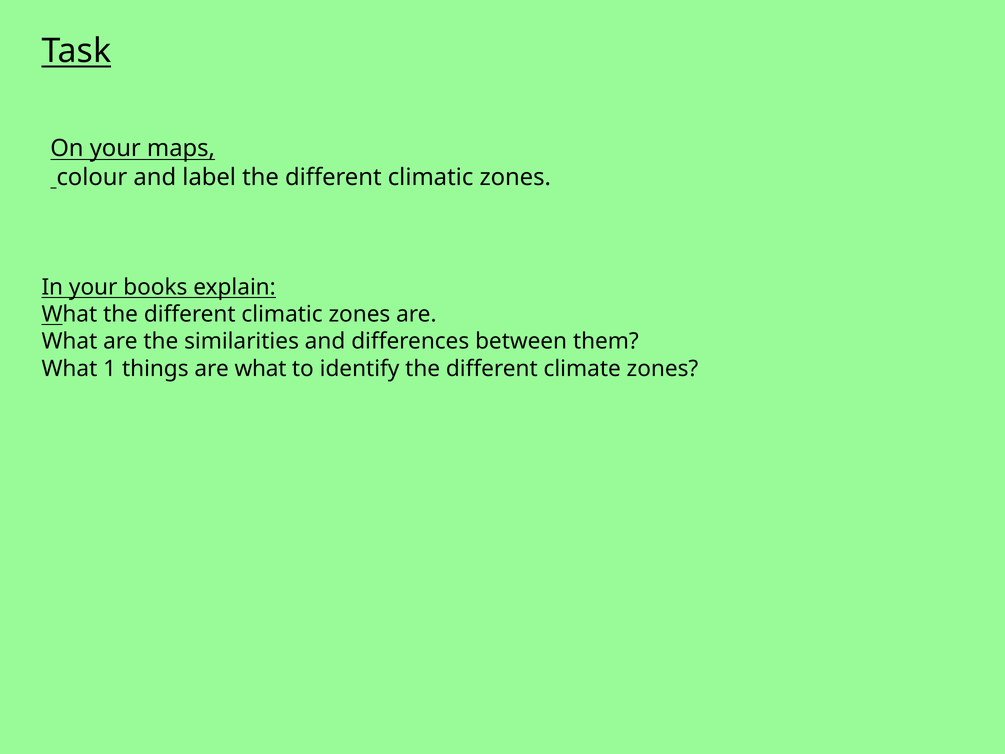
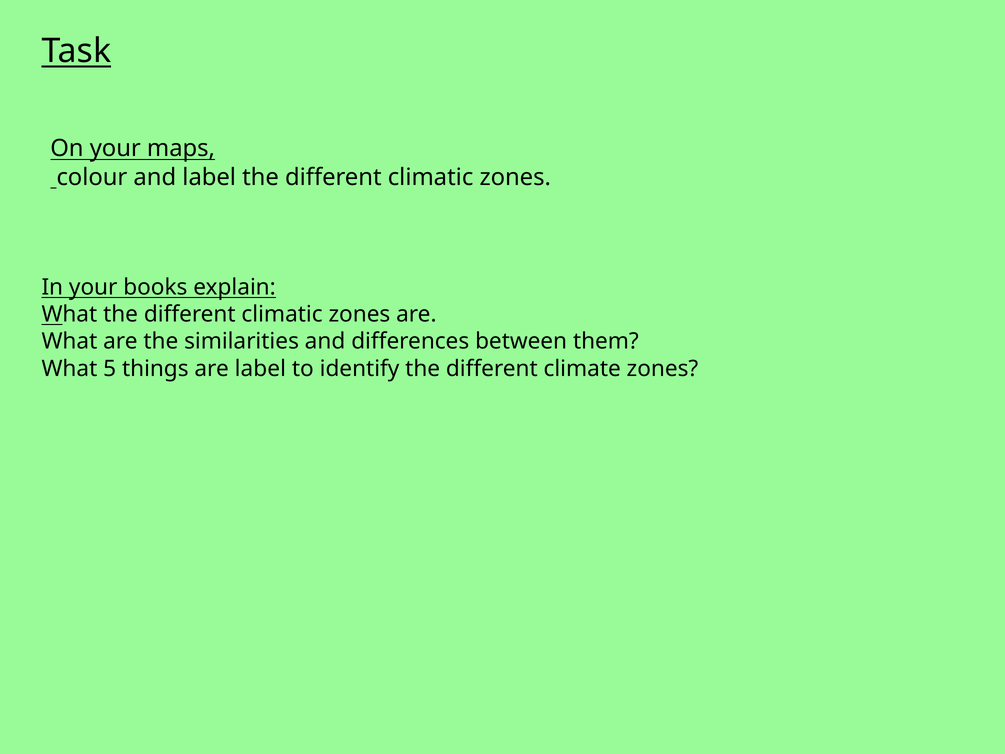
1: 1 -> 5
things are what: what -> label
